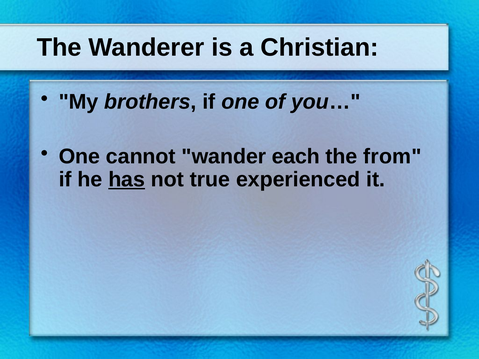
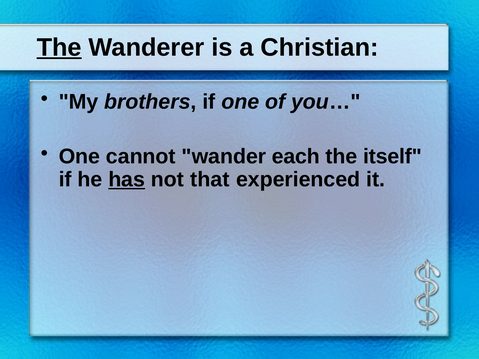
The at (59, 47) underline: none -> present
from: from -> itself
true: true -> that
